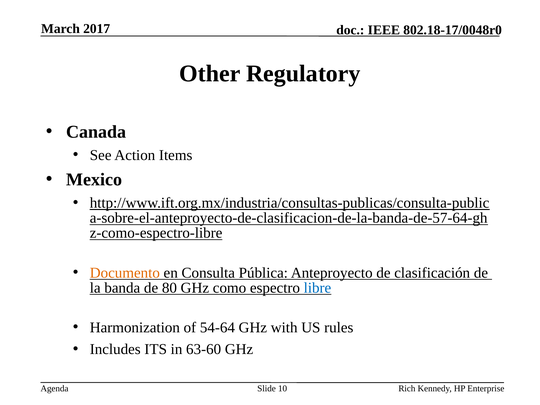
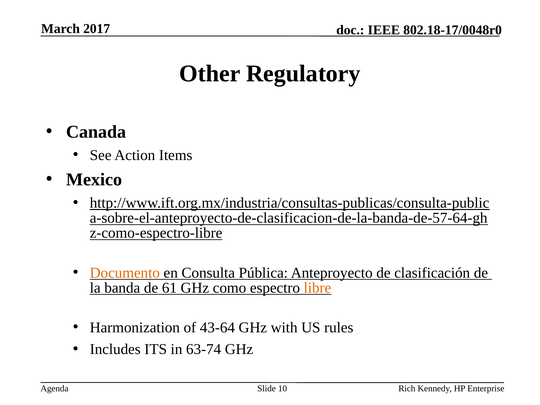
80: 80 -> 61
libre colour: blue -> orange
54-64: 54-64 -> 43-64
63-60: 63-60 -> 63-74
